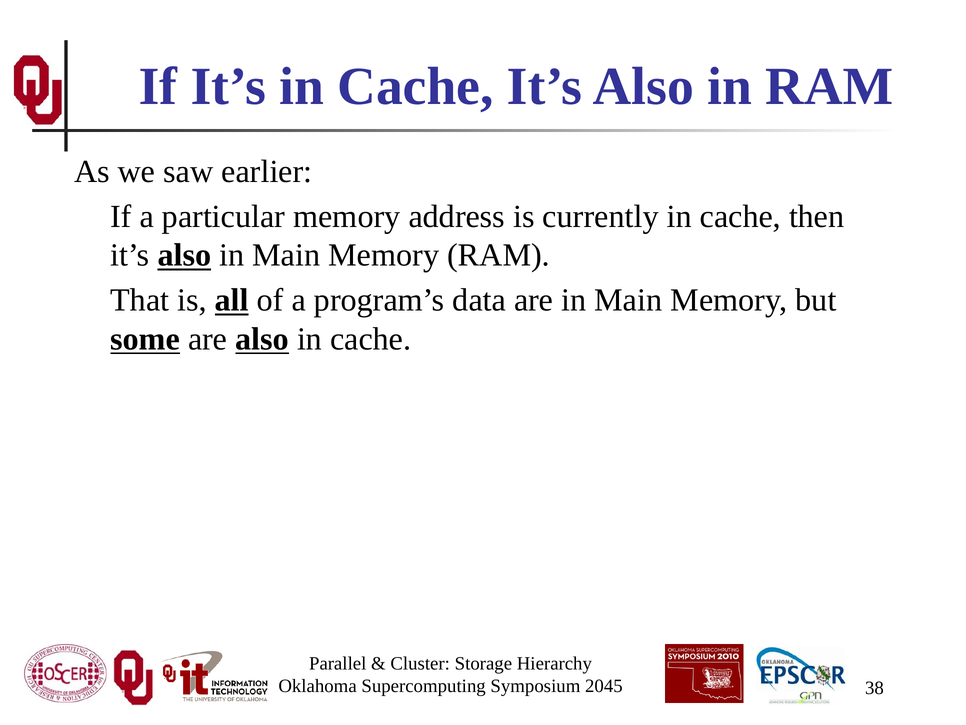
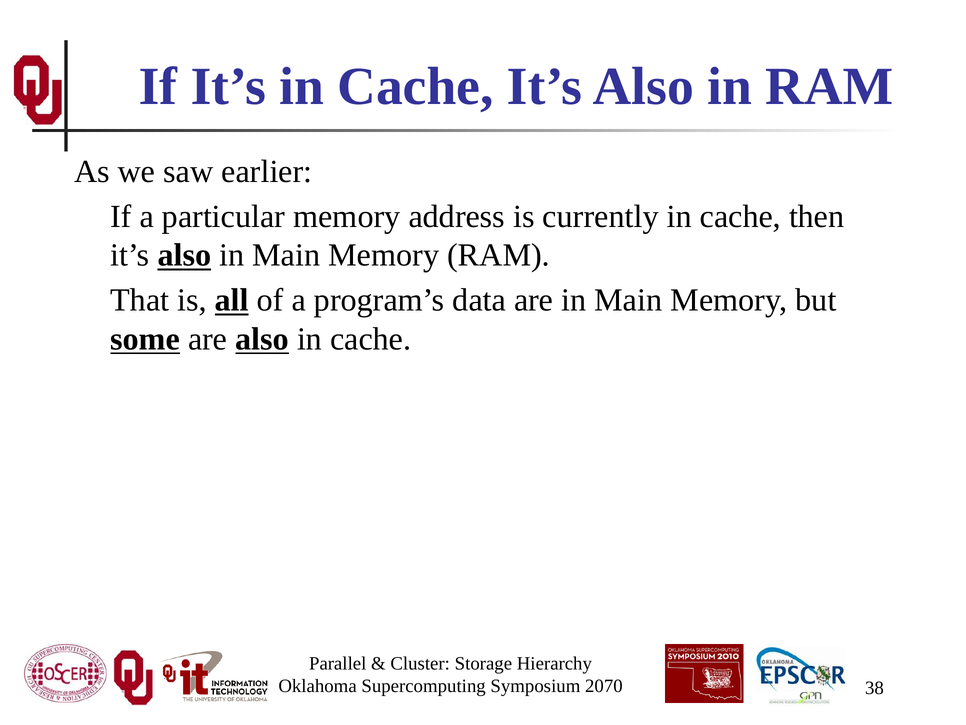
2045: 2045 -> 2070
